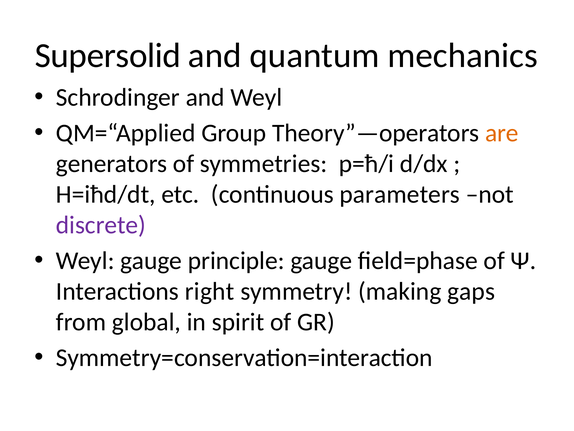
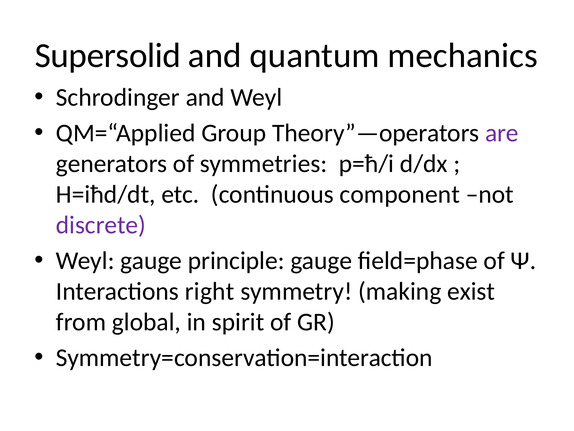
are colour: orange -> purple
parameters: parameters -> component
gaps: gaps -> exist
